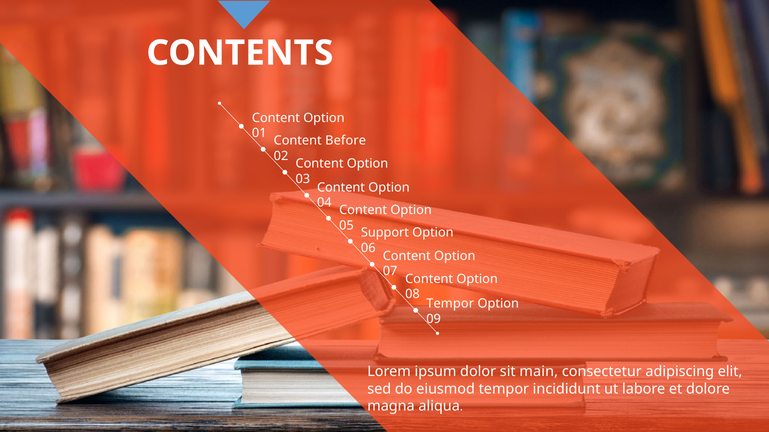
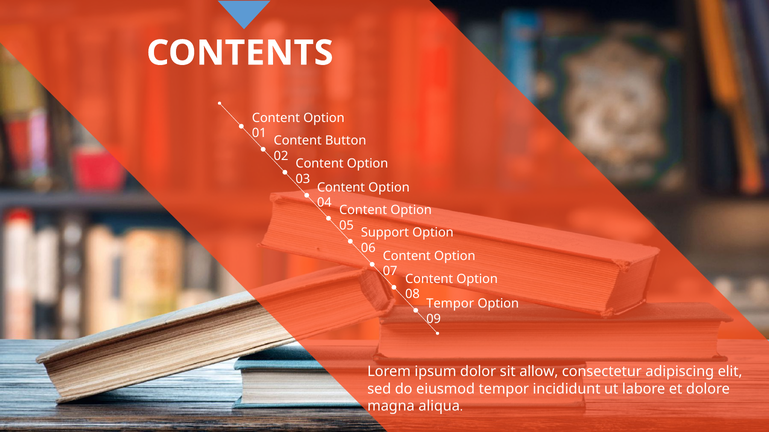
Before: Before -> Button
main: main -> allow
